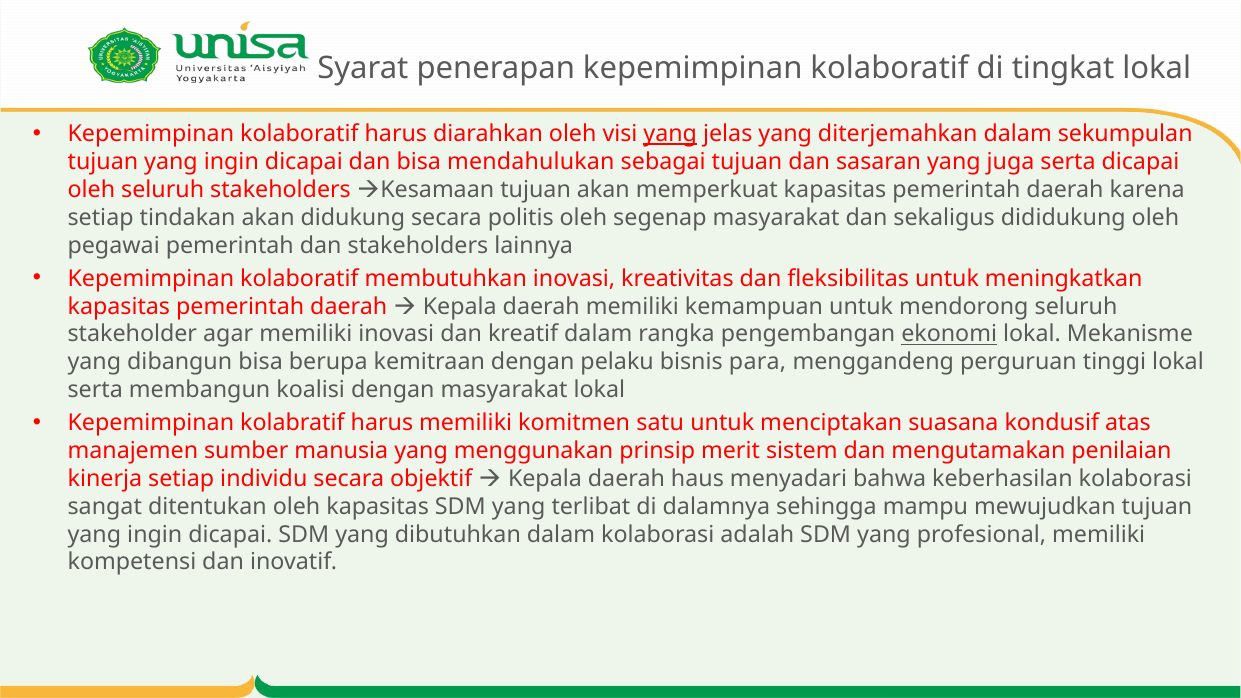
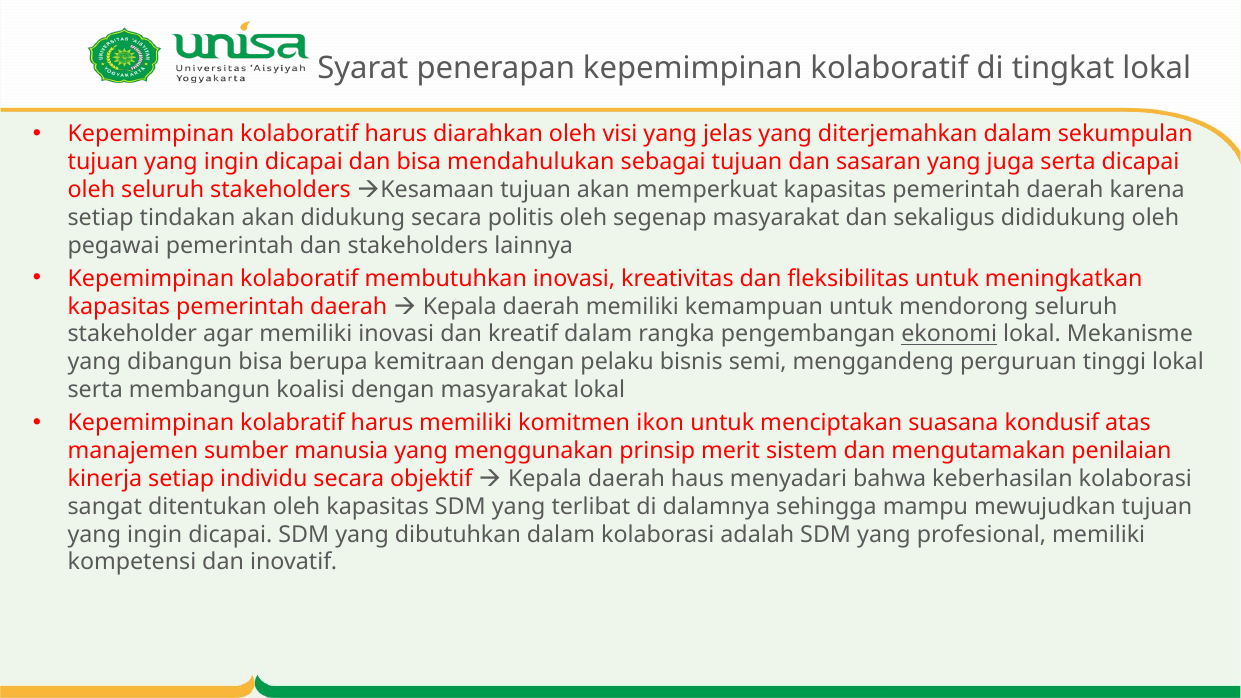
yang at (670, 134) underline: present -> none
para: para -> semi
satu: satu -> ikon
